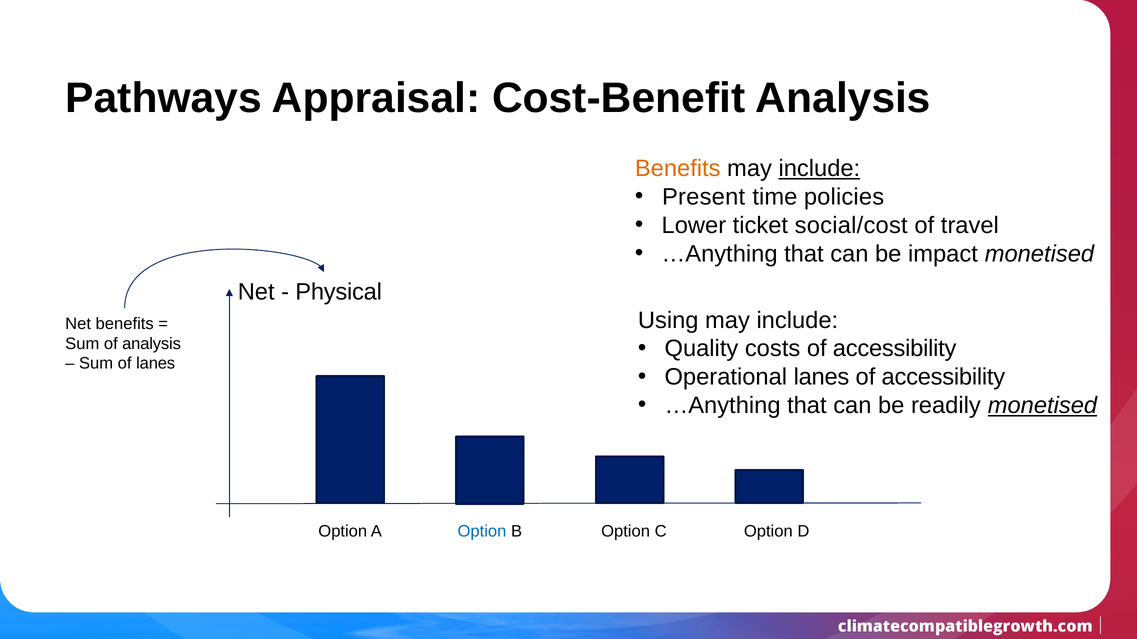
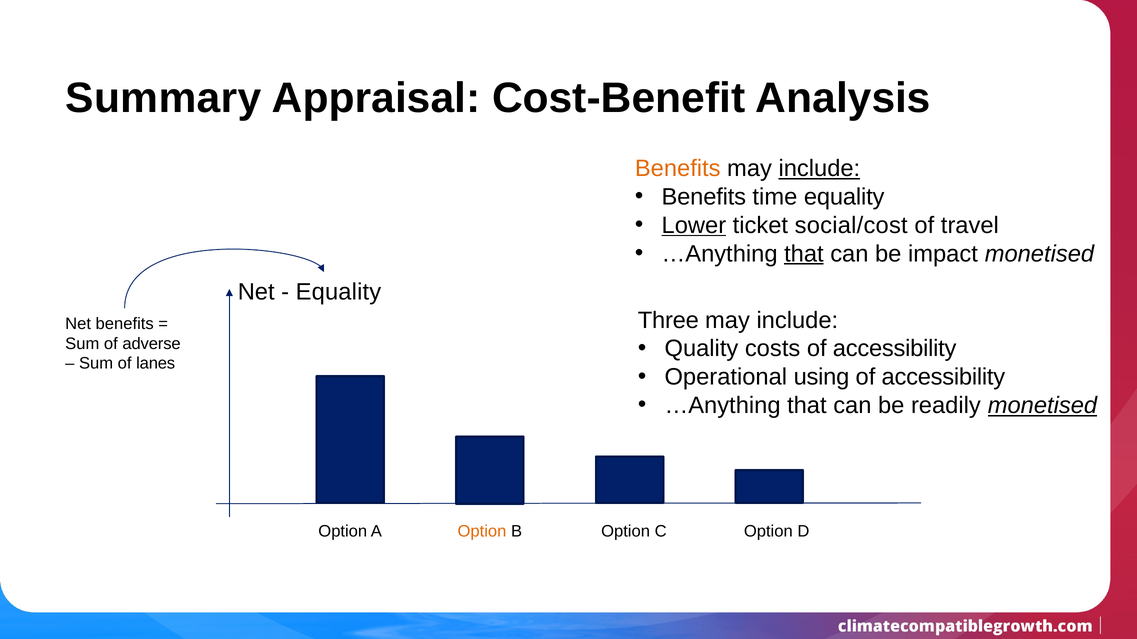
Pathways: Pathways -> Summary
Present at (704, 197): Present -> Benefits
time policies: policies -> equality
Lower underline: none -> present
that at (804, 254) underline: none -> present
Physical at (339, 292): Physical -> Equality
Using: Using -> Three
of analysis: analysis -> adverse
Operational lanes: lanes -> using
Option at (482, 532) colour: blue -> orange
